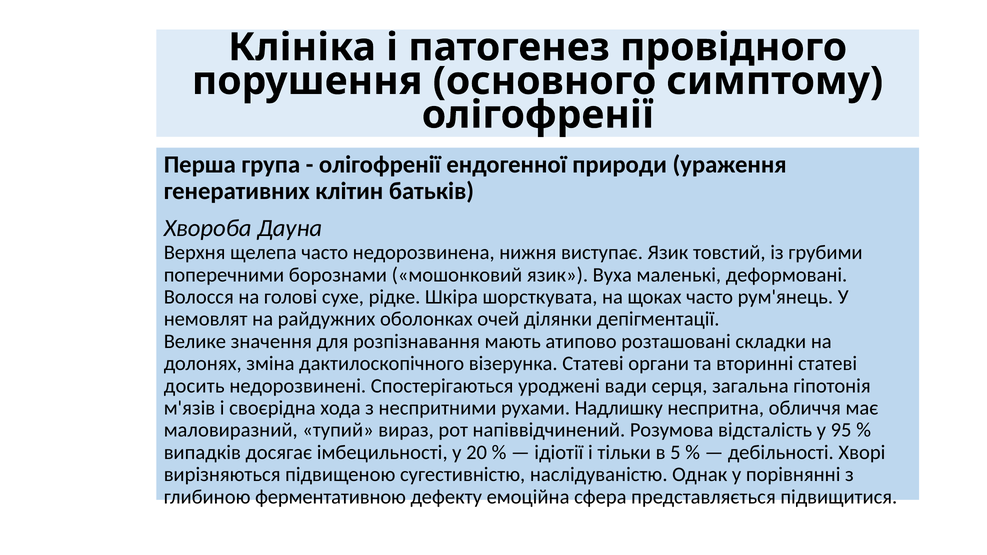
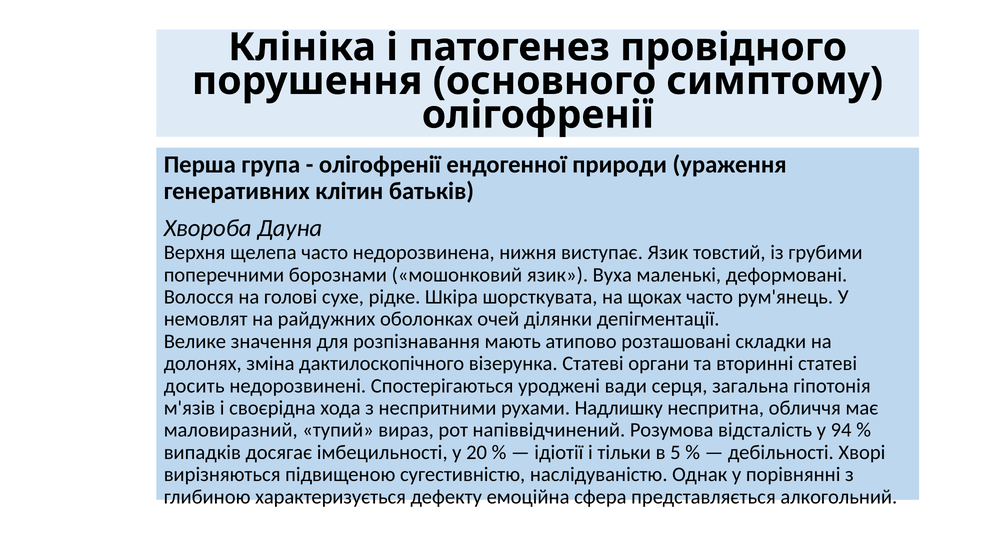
95: 95 -> 94
ферментативною: ферментативною -> характеризується
підвищитися: підвищитися -> алкогольний
